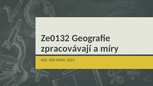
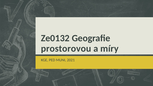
zpracovávají: zpracovávají -> prostorovou
